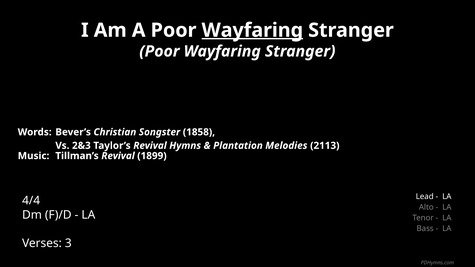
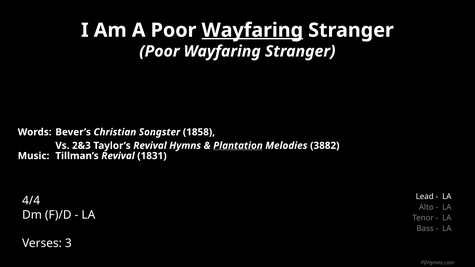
Plantation underline: none -> present
2113: 2113 -> 3882
1899: 1899 -> 1831
